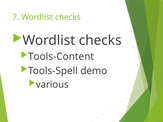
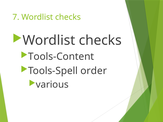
demo: demo -> order
